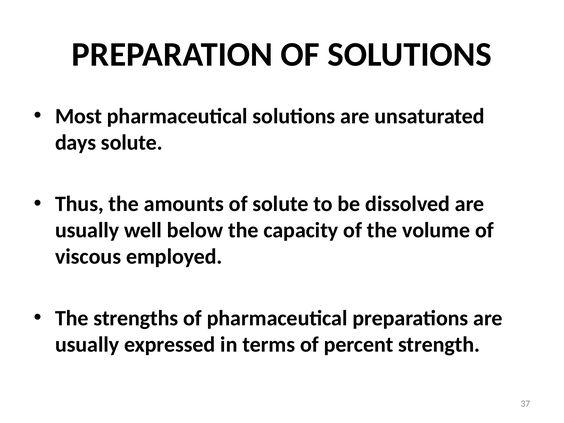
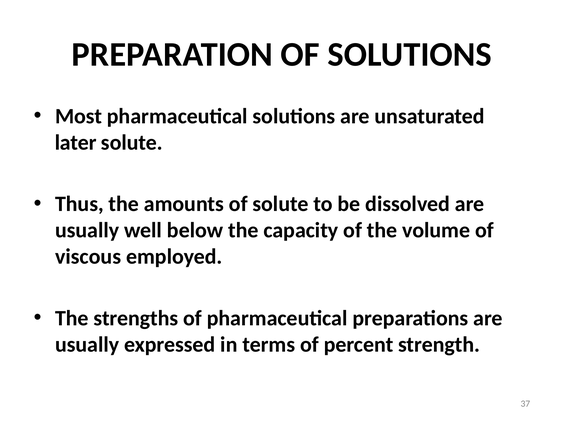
days: days -> later
